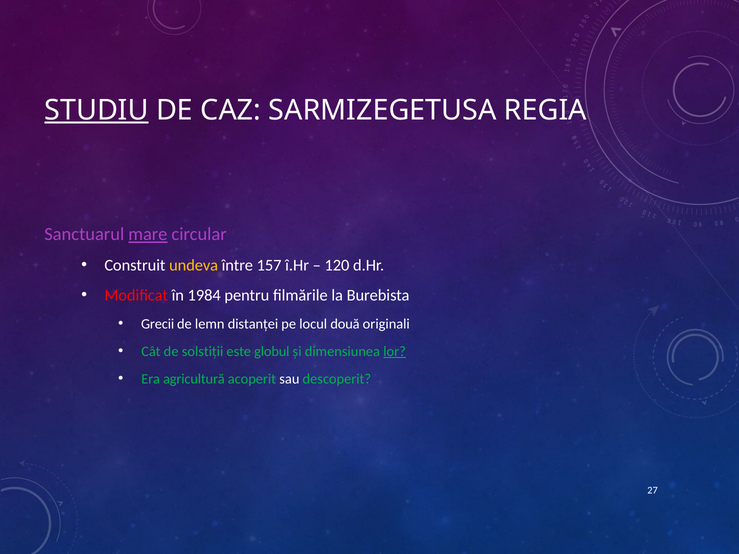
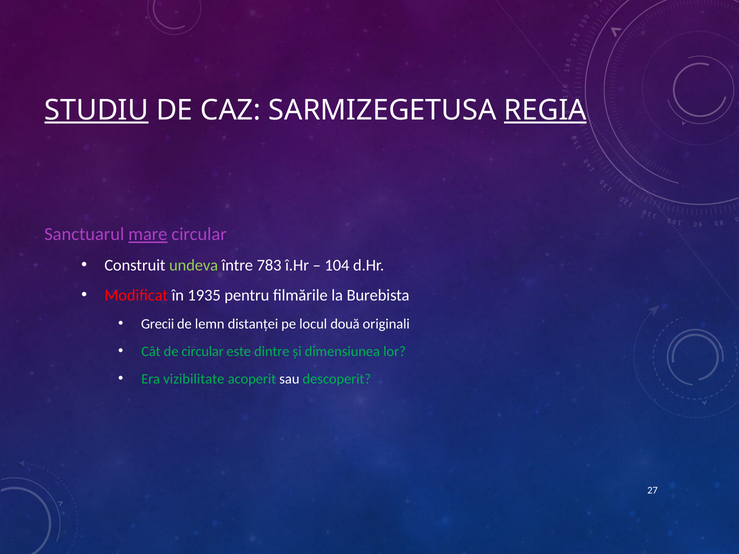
REGIA underline: none -> present
undeva colour: yellow -> light green
157: 157 -> 783
120: 120 -> 104
1984: 1984 -> 1935
de solstiții: solstiții -> circular
globul: globul -> dintre
lor underline: present -> none
agricultură: agricultură -> vizibilitate
